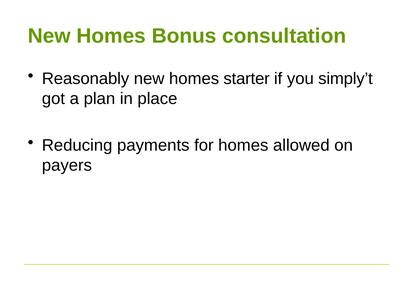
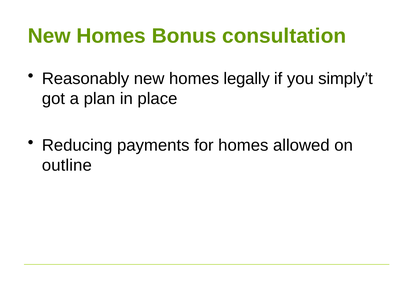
starter: starter -> legally
payers: payers -> outline
